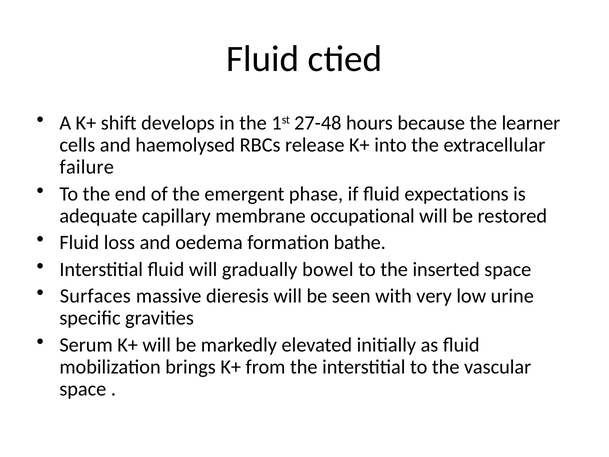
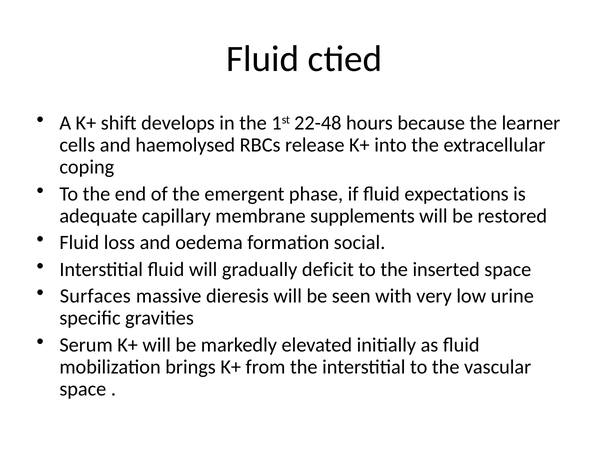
27-48: 27-48 -> 22-48
failure: failure -> coping
occupational: occupational -> supplements
bathe: bathe -> social
bowel: bowel -> deficit
